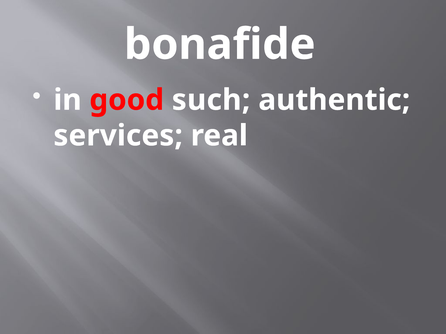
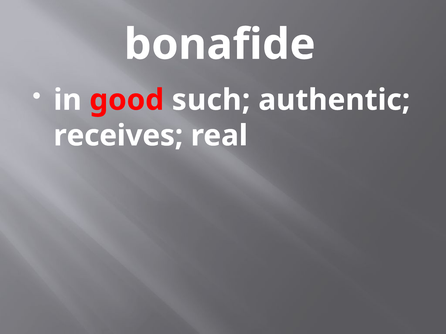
services: services -> receives
